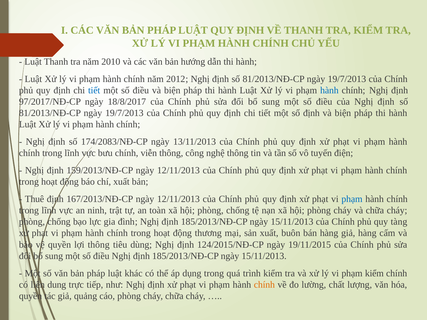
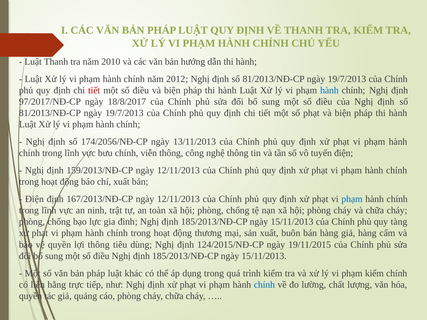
tiết at (94, 90) colour: blue -> red
số định: định -> phạt
174/2083/NĐ-CP: 174/2083/NĐ-CP -> 174/2056/NĐ-CP
Thuê at (34, 199): Thuê -> Điện
dung: dung -> hằng
chính at (264, 285) colour: orange -> blue
